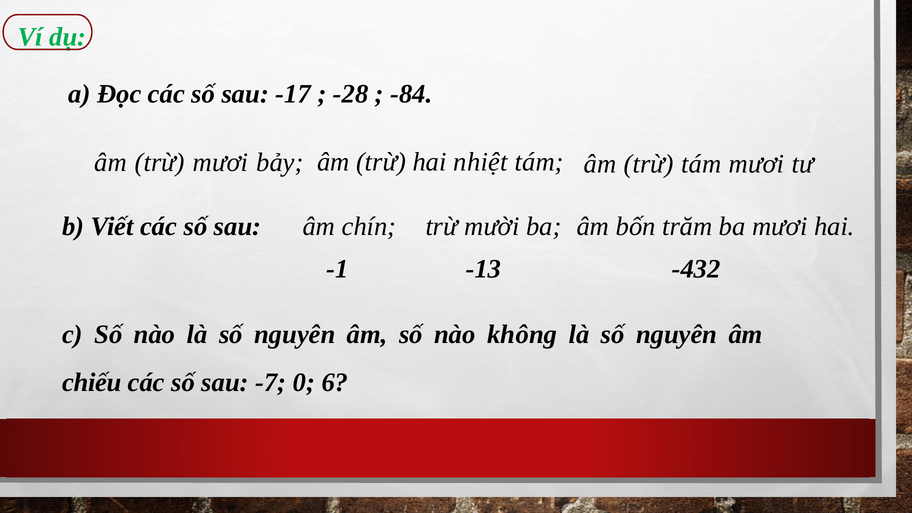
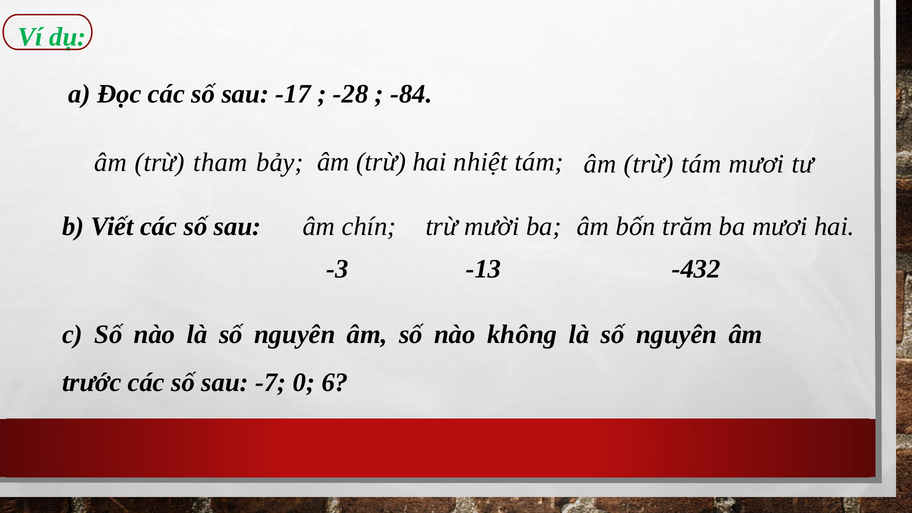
trừ mươi: mươi -> tham
-1: -1 -> -3
chiếu: chiếu -> trước
